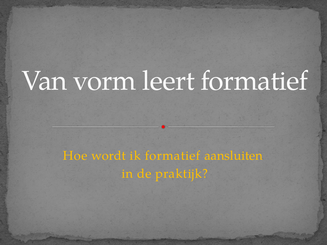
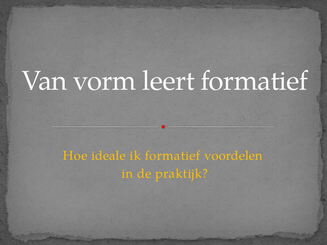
wordt: wordt -> ideale
aansluiten: aansluiten -> voordelen
